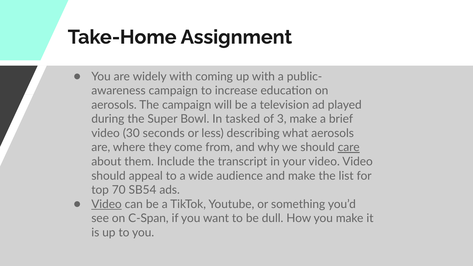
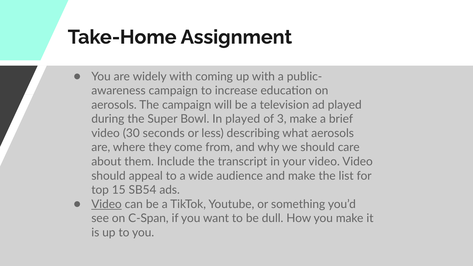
In tasked: tasked -> played
care underline: present -> none
70: 70 -> 15
